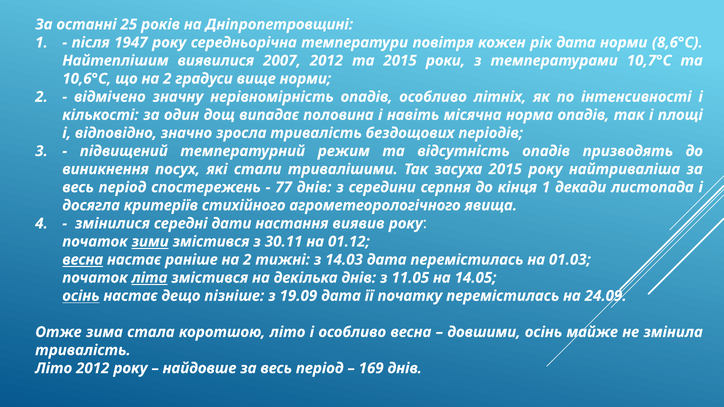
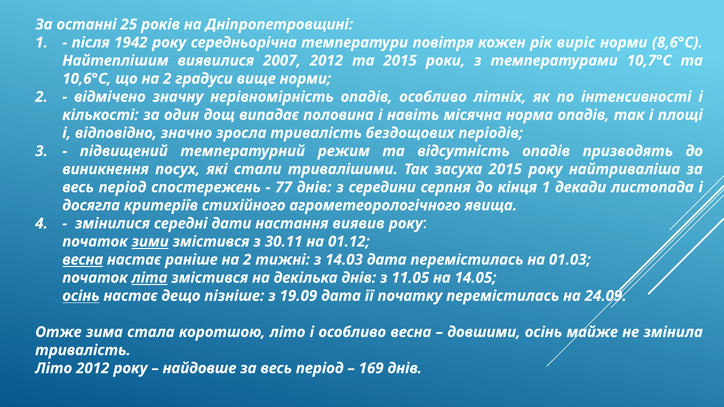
1947: 1947 -> 1942
рік дата: дата -> виріс
